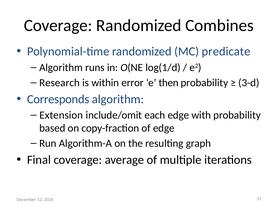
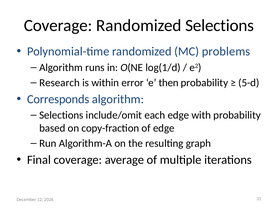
Randomized Combines: Combines -> Selections
predicate: predicate -> problems
3-d: 3-d -> 5-d
Extension at (61, 115): Extension -> Selections
